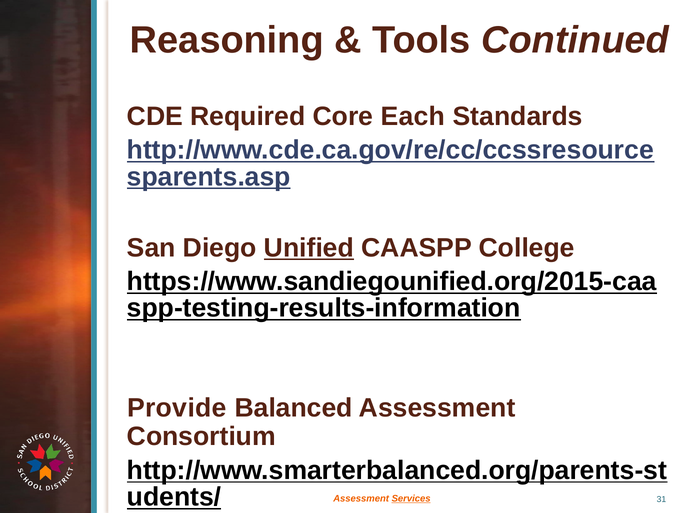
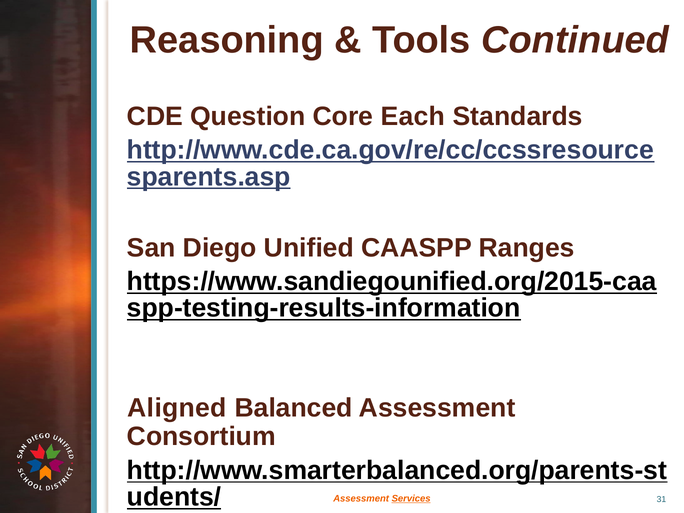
Required: Required -> Question
Unified underline: present -> none
College: College -> Ranges
Provide: Provide -> Aligned
